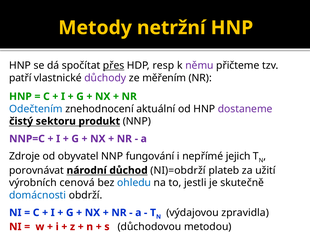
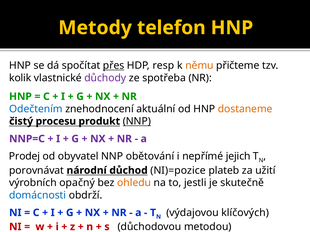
netržní: netržní -> telefon
němu colour: purple -> orange
patří: patří -> kolik
měřením: měřením -> spotřeba
dostaneme colour: purple -> orange
sektoru: sektoru -> procesu
NNP at (137, 122) underline: none -> present
Zdroje: Zdroje -> Prodej
fungování: fungování -> obětování
NI)=obdrží: NI)=obdrží -> NI)=pozice
cenová: cenová -> opačný
ohledu colour: blue -> orange
zpravidla: zpravidla -> klíčových
